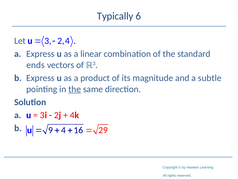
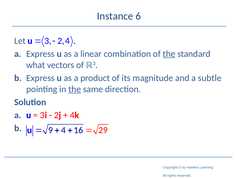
Typically: Typically -> Instance
the at (169, 54) underline: none -> present
ends: ends -> what
